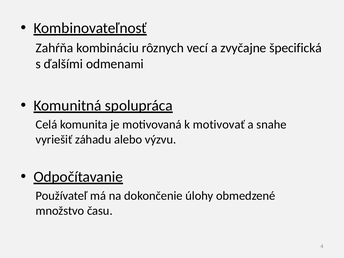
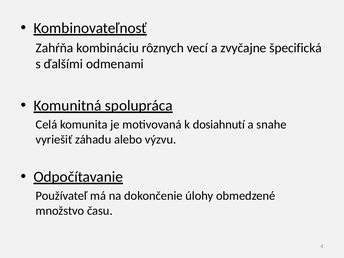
motivovať: motivovať -> dosiahnutí
